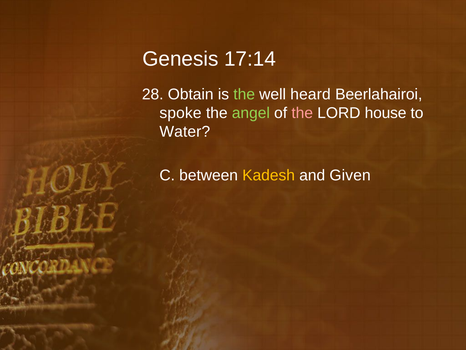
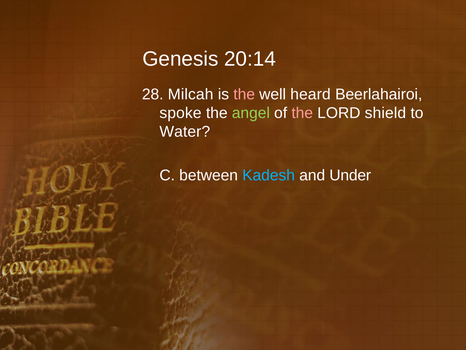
17:14: 17:14 -> 20:14
Obtain: Obtain -> Milcah
the at (244, 94) colour: light green -> pink
house: house -> shield
Kadesh colour: yellow -> light blue
Given: Given -> Under
